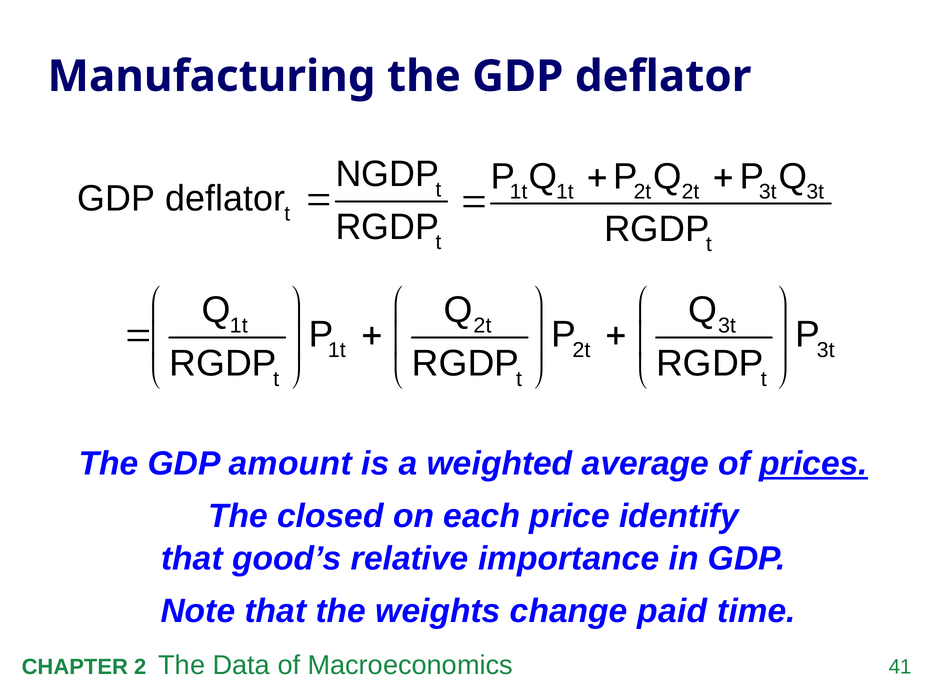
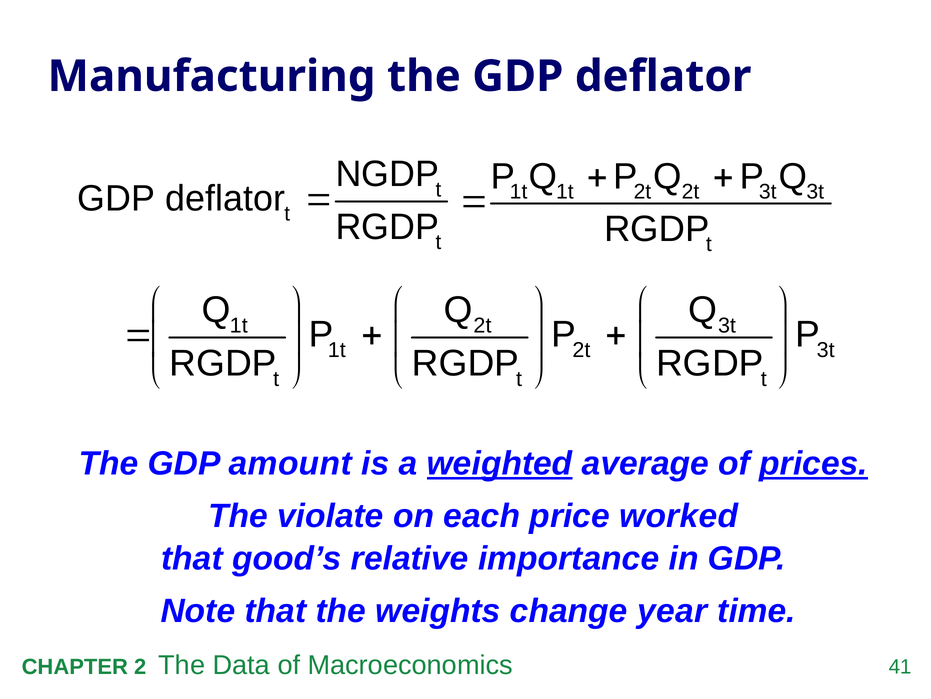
weighted underline: none -> present
closed: closed -> violate
identify: identify -> worked
paid: paid -> year
